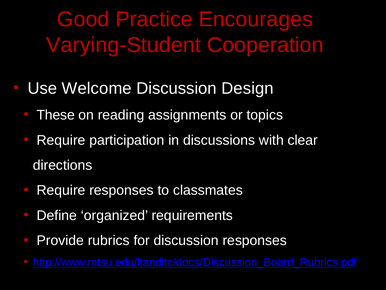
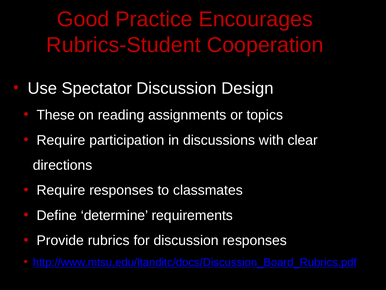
Varying-Student: Varying-Student -> Rubrics-Student
Welcome: Welcome -> Spectator
organized: organized -> determine
